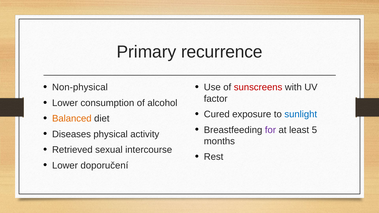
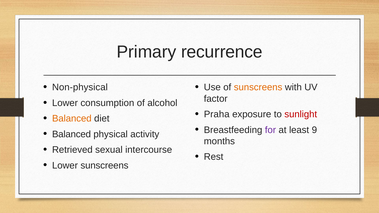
sunscreens at (258, 87) colour: red -> orange
Cured: Cured -> Praha
sunlight colour: blue -> red
5: 5 -> 9
Diseases at (71, 134): Diseases -> Balanced
Lower doporučení: doporučení -> sunscreens
